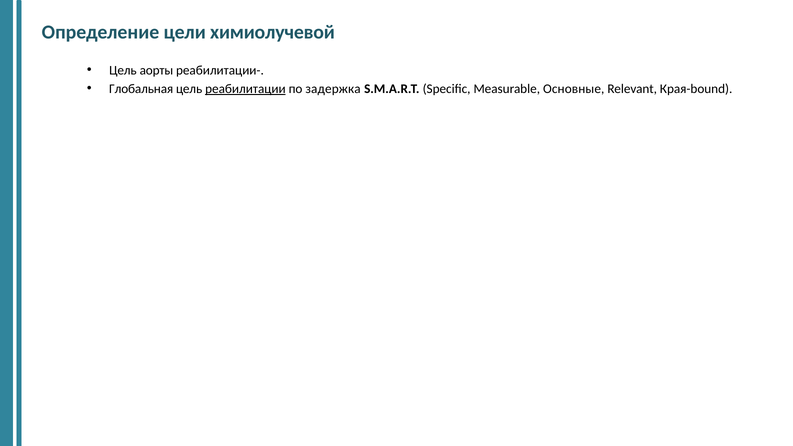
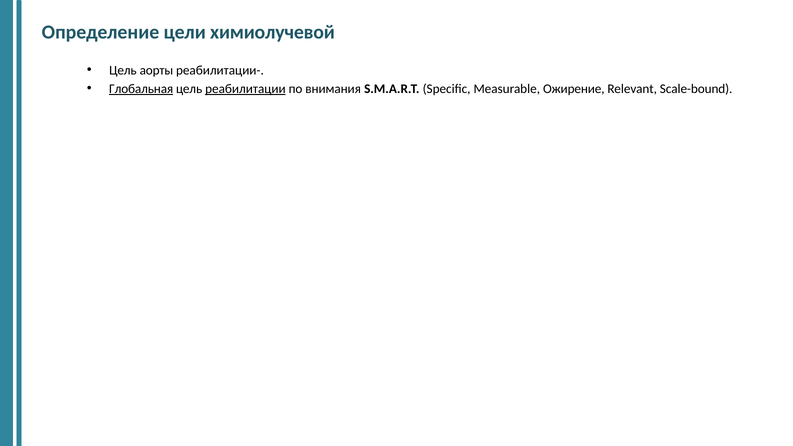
Глобальная underline: none -> present
задержка: задержка -> внимания
Основные: Основные -> Ожирение
Края-bound: Края-bound -> Scale-bound
